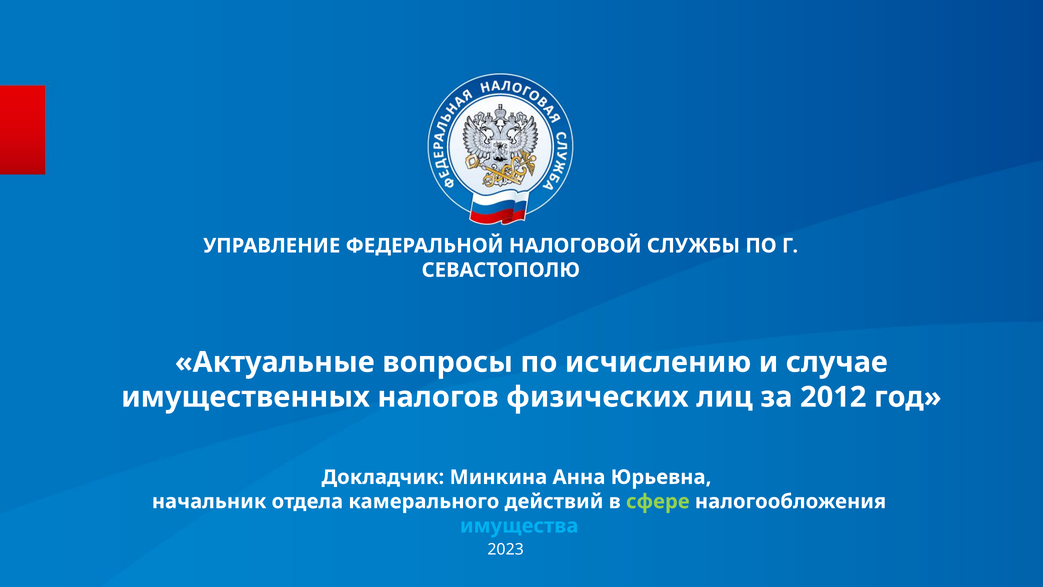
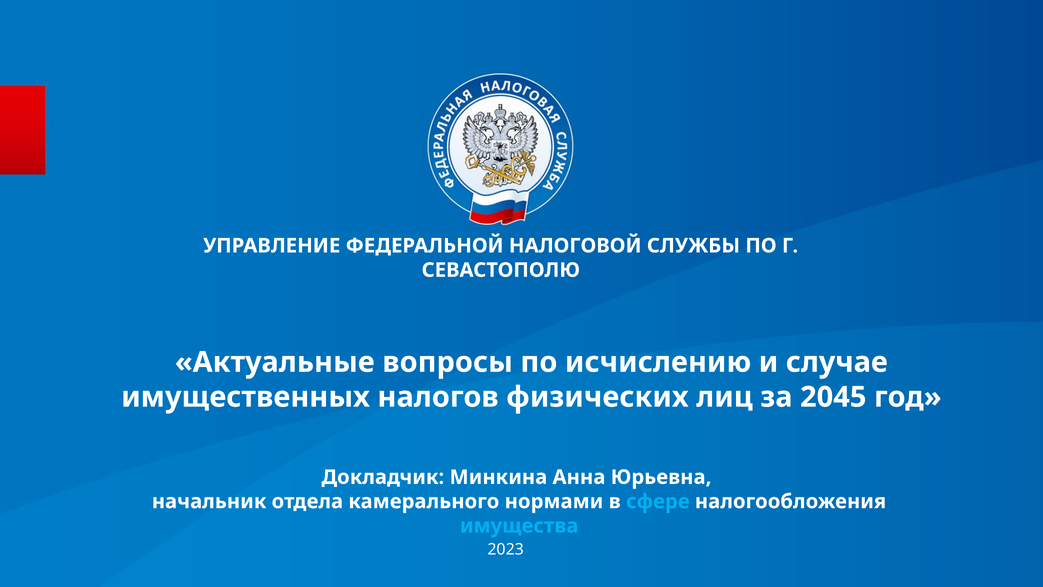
2012: 2012 -> 2045
действий: действий -> нормами
сфере colour: light green -> light blue
